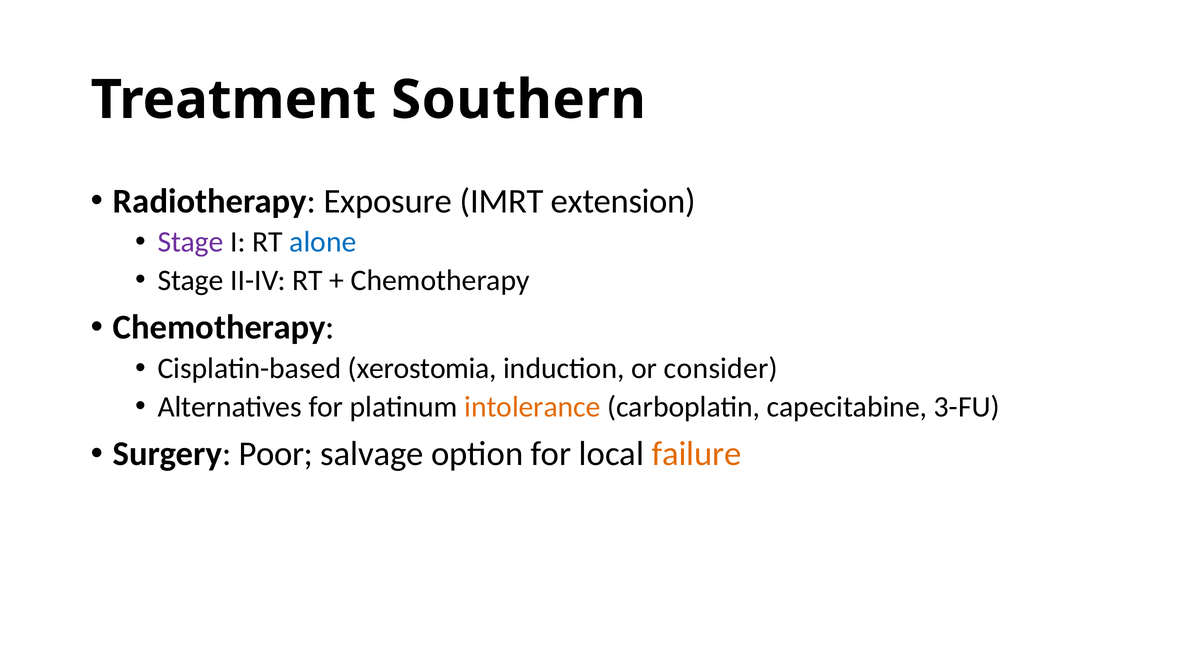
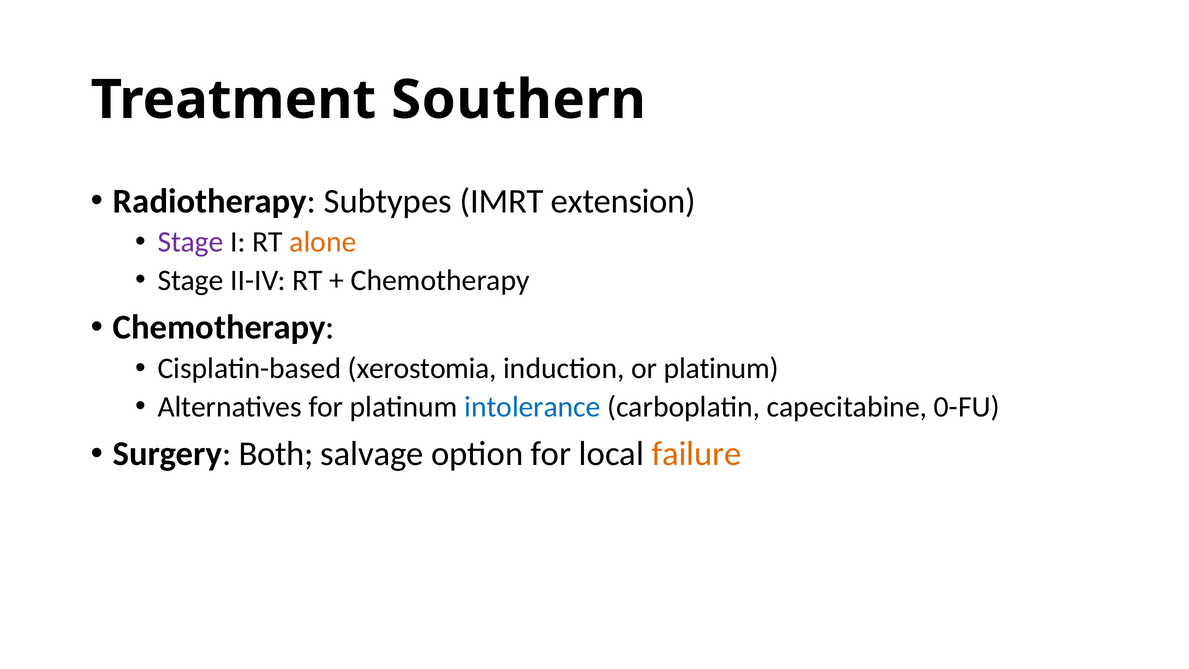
Exposure: Exposure -> Subtypes
alone colour: blue -> orange
or consider: consider -> platinum
intolerance colour: orange -> blue
3-FU: 3-FU -> 0-FU
Poor: Poor -> Both
